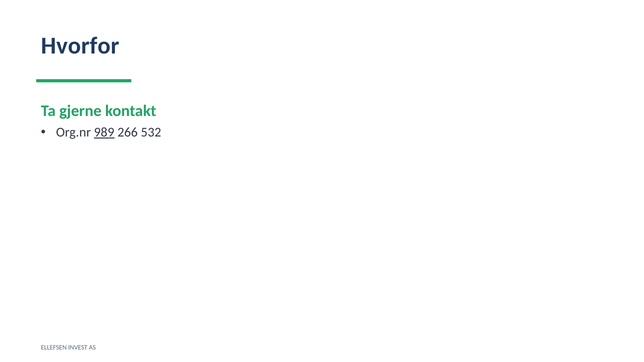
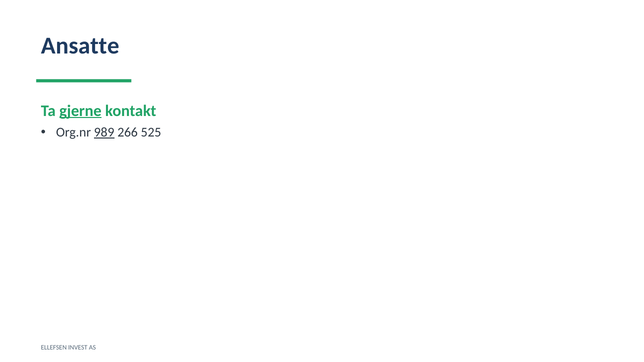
Hvorfor: Hvorfor -> Ansatte
gjerne underline: none -> present
532: 532 -> 525
